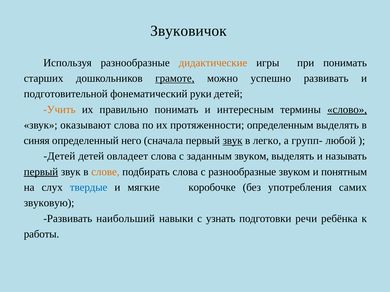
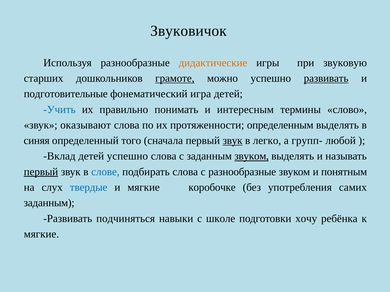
при понимать: понимать -> звуковую
развивать at (326, 78) underline: none -> present
подготовительной: подготовительной -> подготовительные
руки: руки -> игра
Учить colour: orange -> blue
слово underline: present -> none
него: него -> того
Детей at (59, 156): Детей -> Вклад
детей овладеет: овладеет -> успешно
звуком at (252, 156) underline: none -> present
слове colour: orange -> blue
звуковую at (49, 203): звуковую -> заданным
наибольший: наибольший -> подчиняться
узнать: узнать -> школе
речи: речи -> хочу
работы at (42, 234): работы -> мягкие
